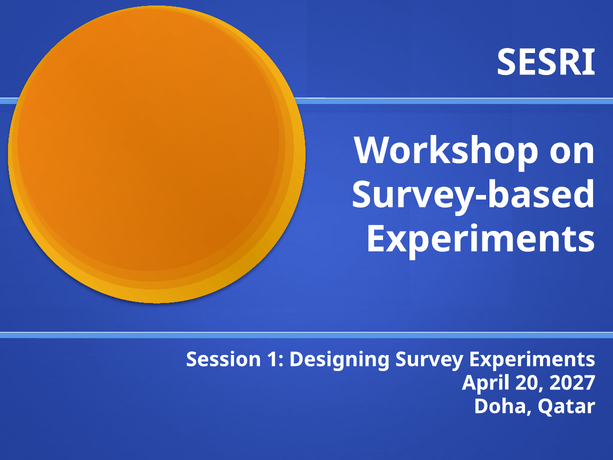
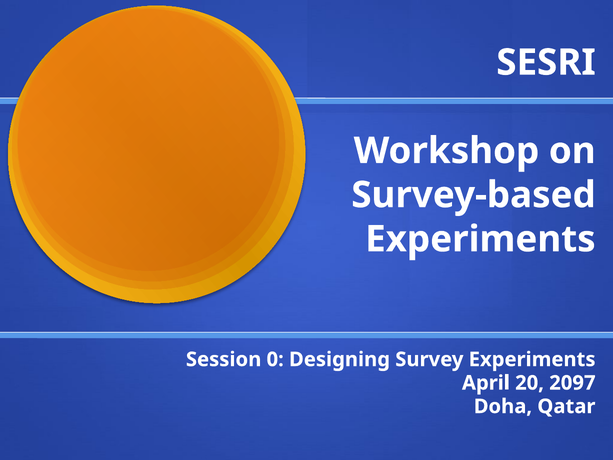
1: 1 -> 0
2027: 2027 -> 2097
